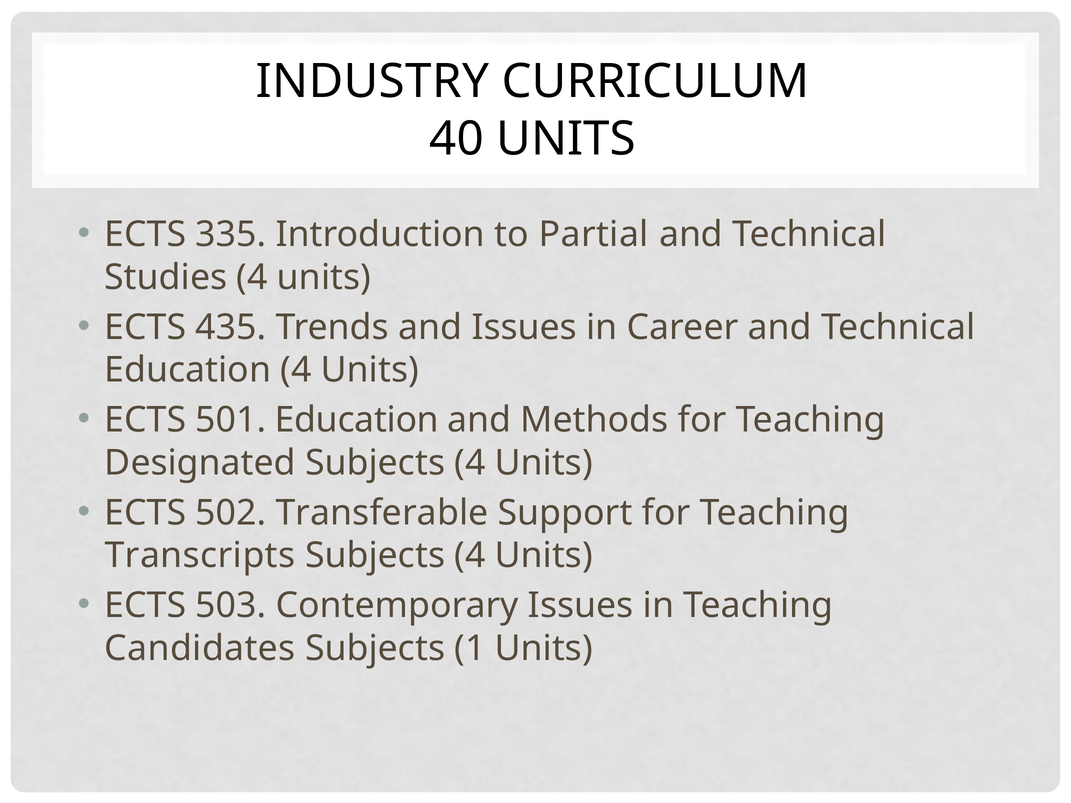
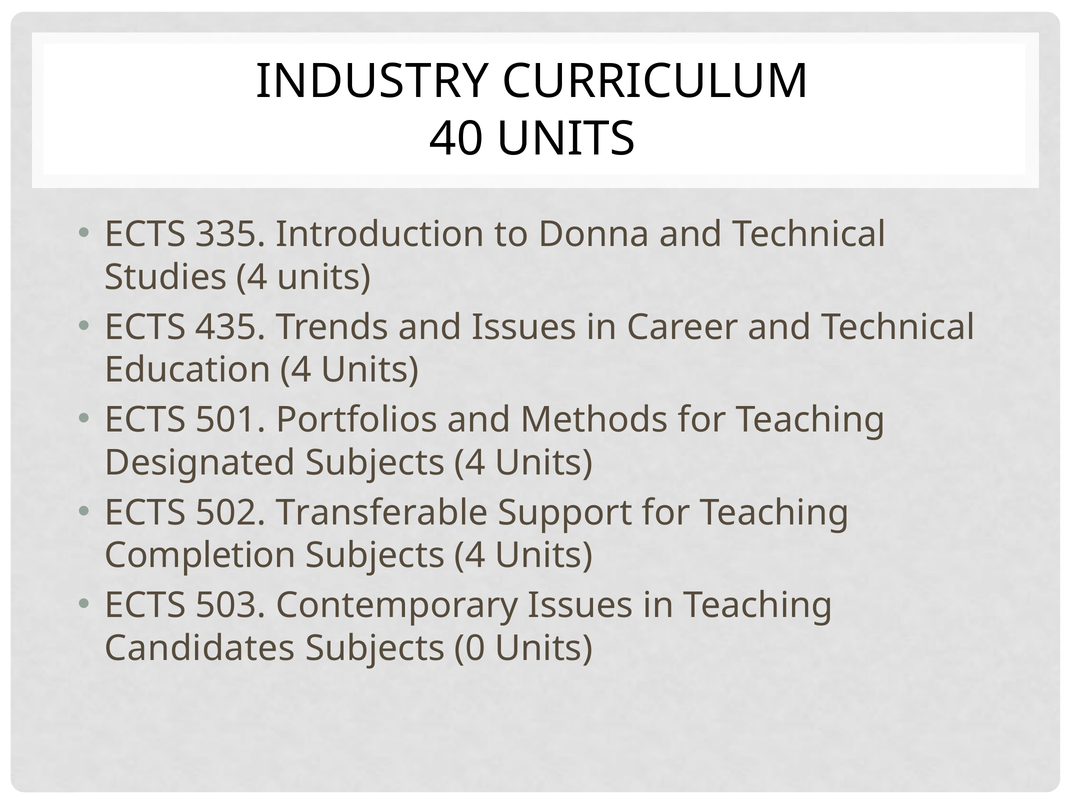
Partial: Partial -> Donna
501 Education: Education -> Portfolios
Transcripts: Transcripts -> Completion
1: 1 -> 0
